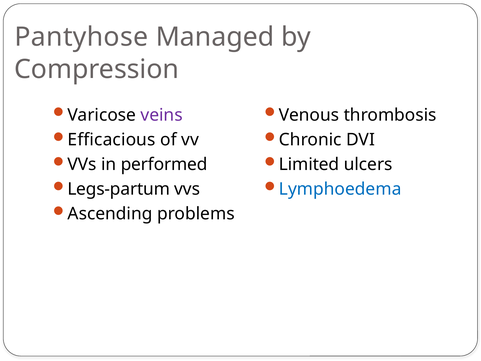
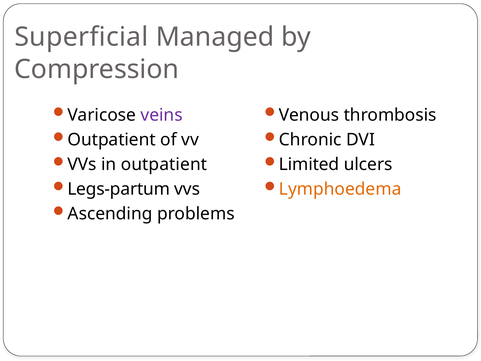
Pantyhose: Pantyhose -> Superficial
Efficacious at (112, 140): Efficacious -> Outpatient
in performed: performed -> outpatient
Lymphoedema colour: blue -> orange
